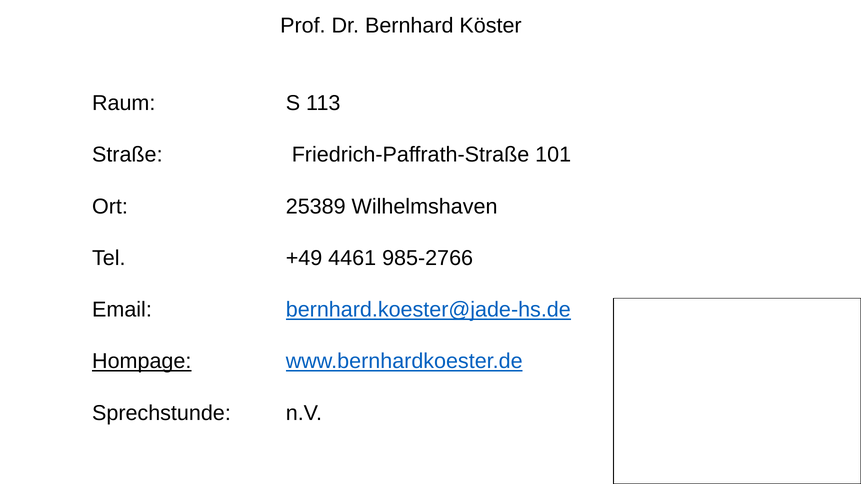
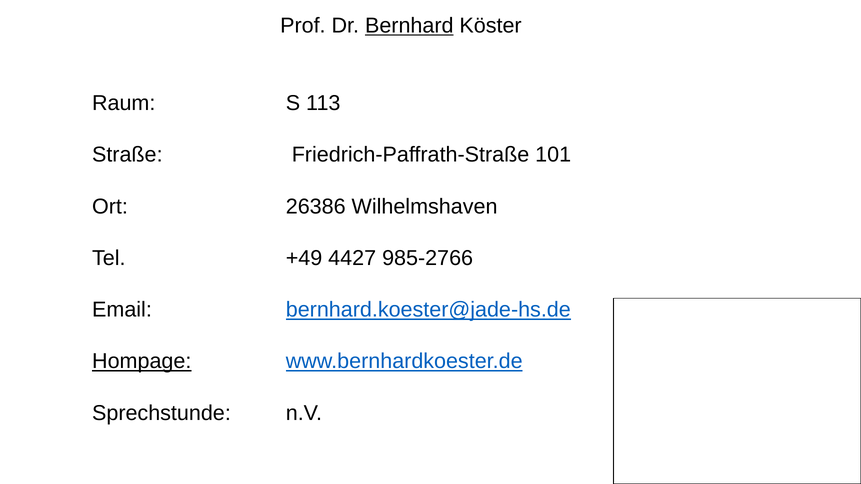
Bernhard underline: none -> present
25389: 25389 -> 26386
4461: 4461 -> 4427
